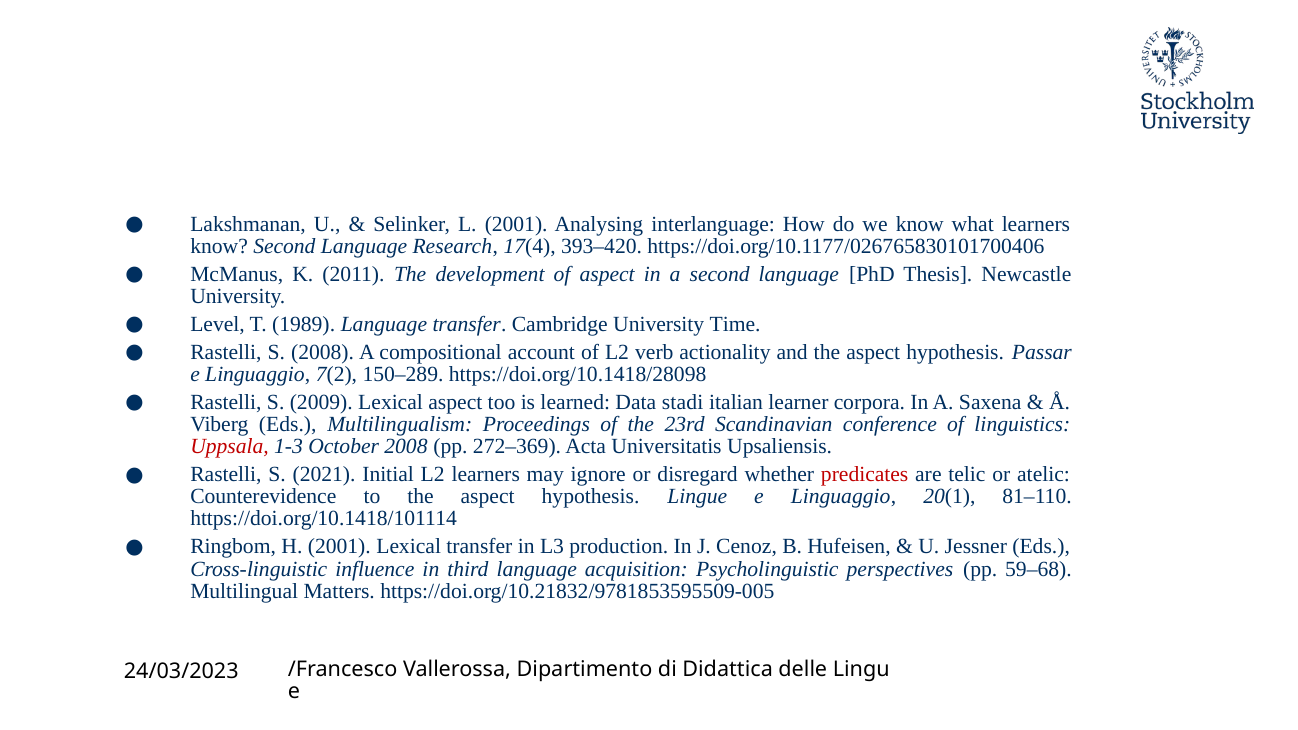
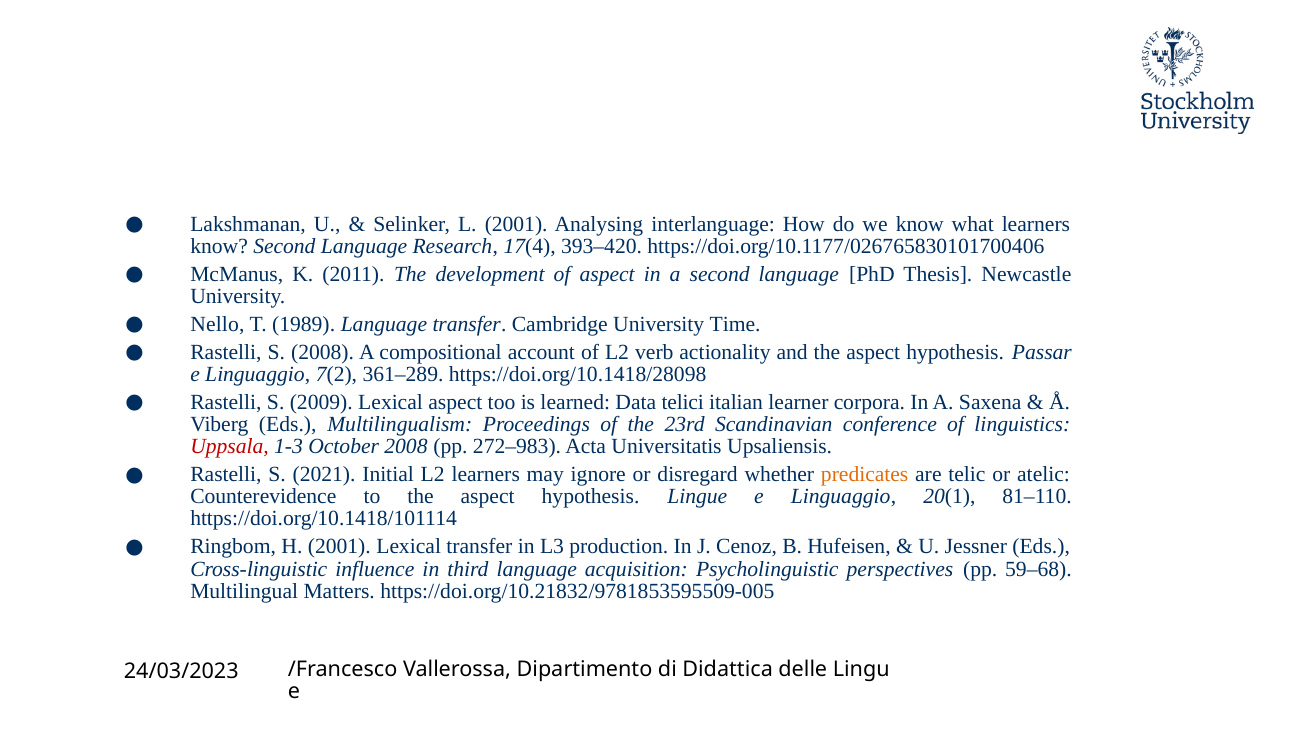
Level: Level -> Nello
150–289: 150–289 -> 361–289
stadi: stadi -> telici
272–369: 272–369 -> 272–983
predicates colour: red -> orange
